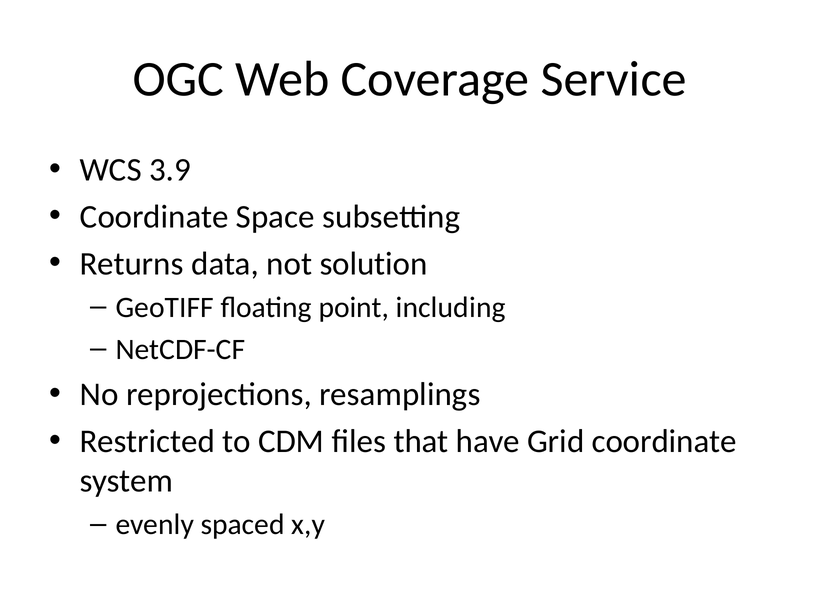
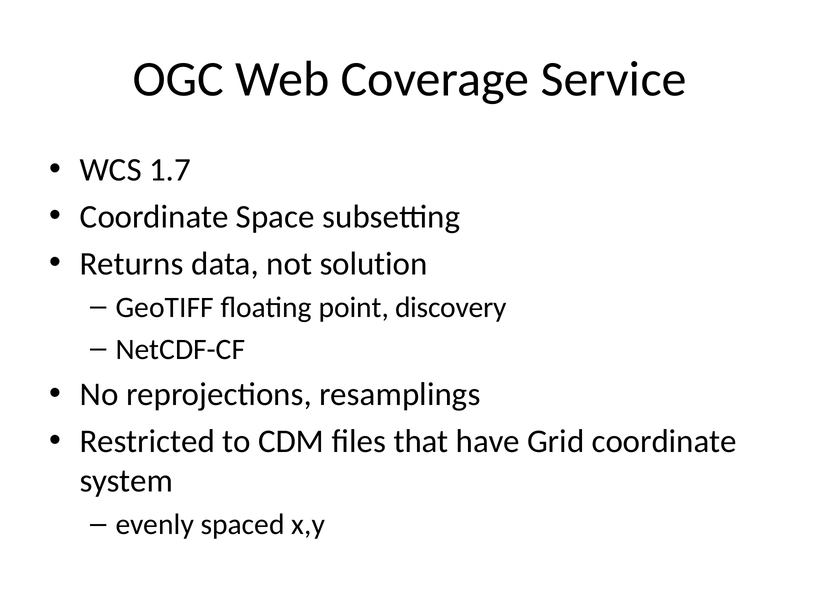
3.9: 3.9 -> 1.7
including: including -> discovery
